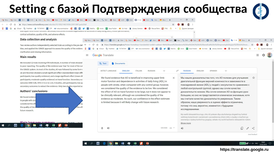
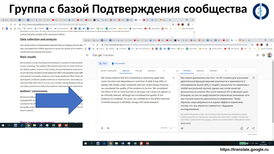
Setting: Setting -> Группа
